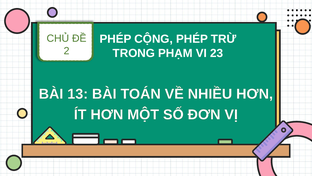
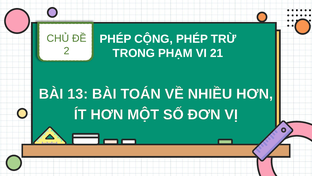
23: 23 -> 21
